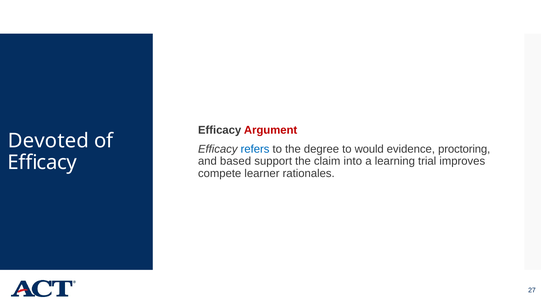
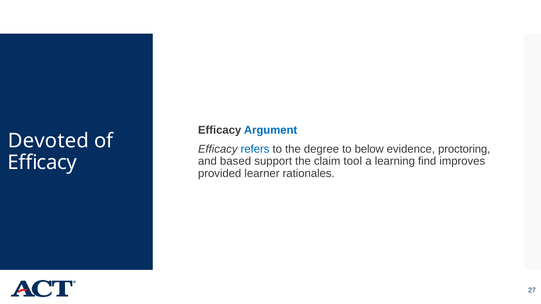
Argument colour: red -> blue
would: would -> below
into: into -> tool
trial: trial -> find
compete: compete -> provided
